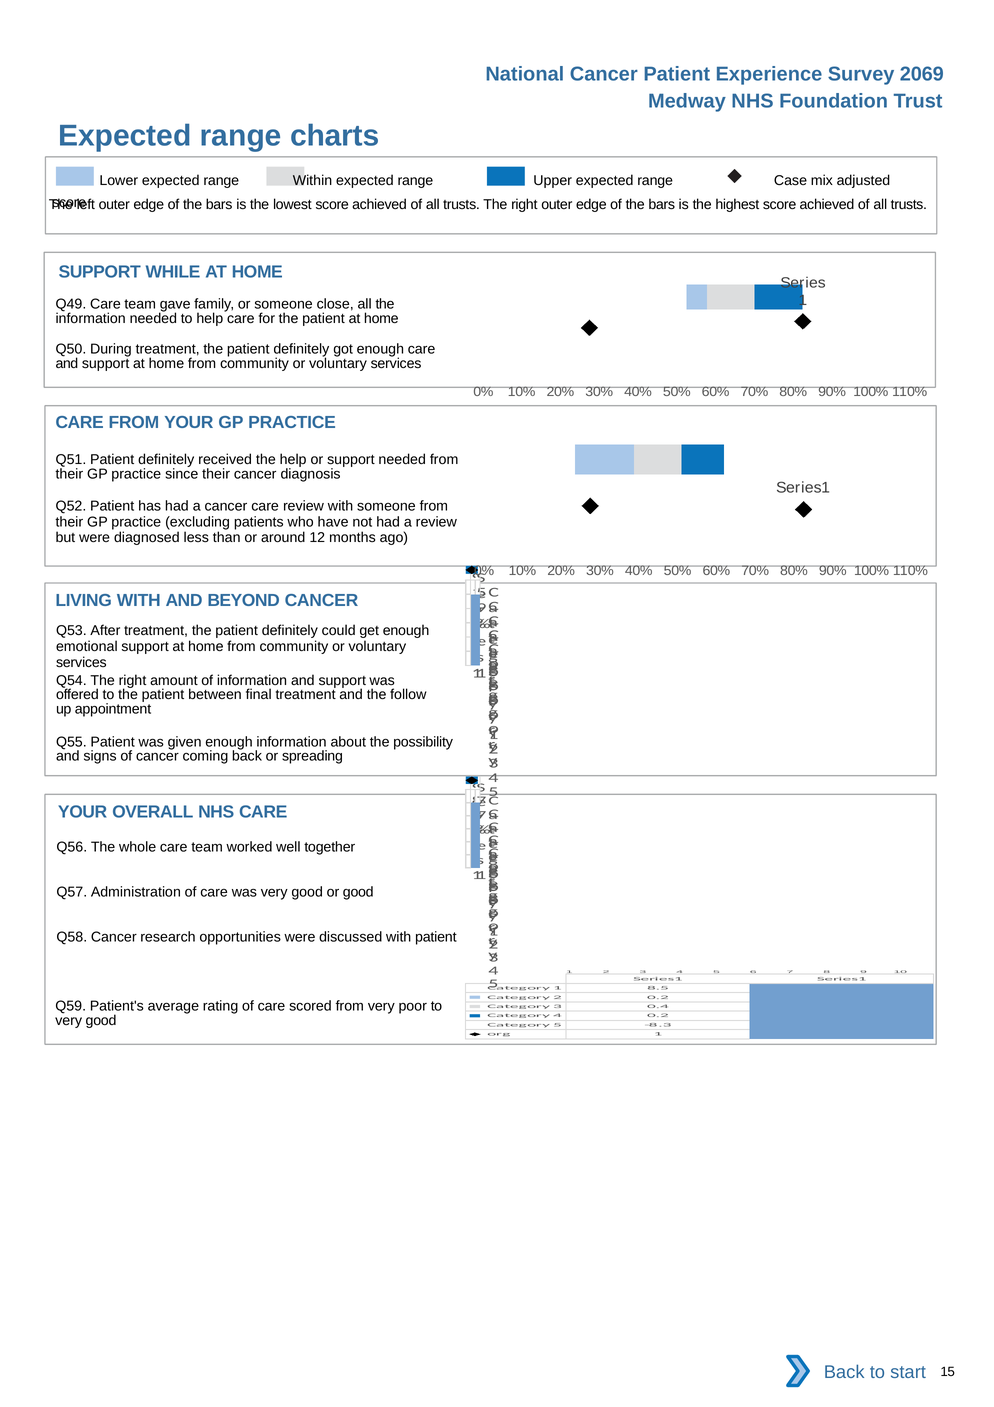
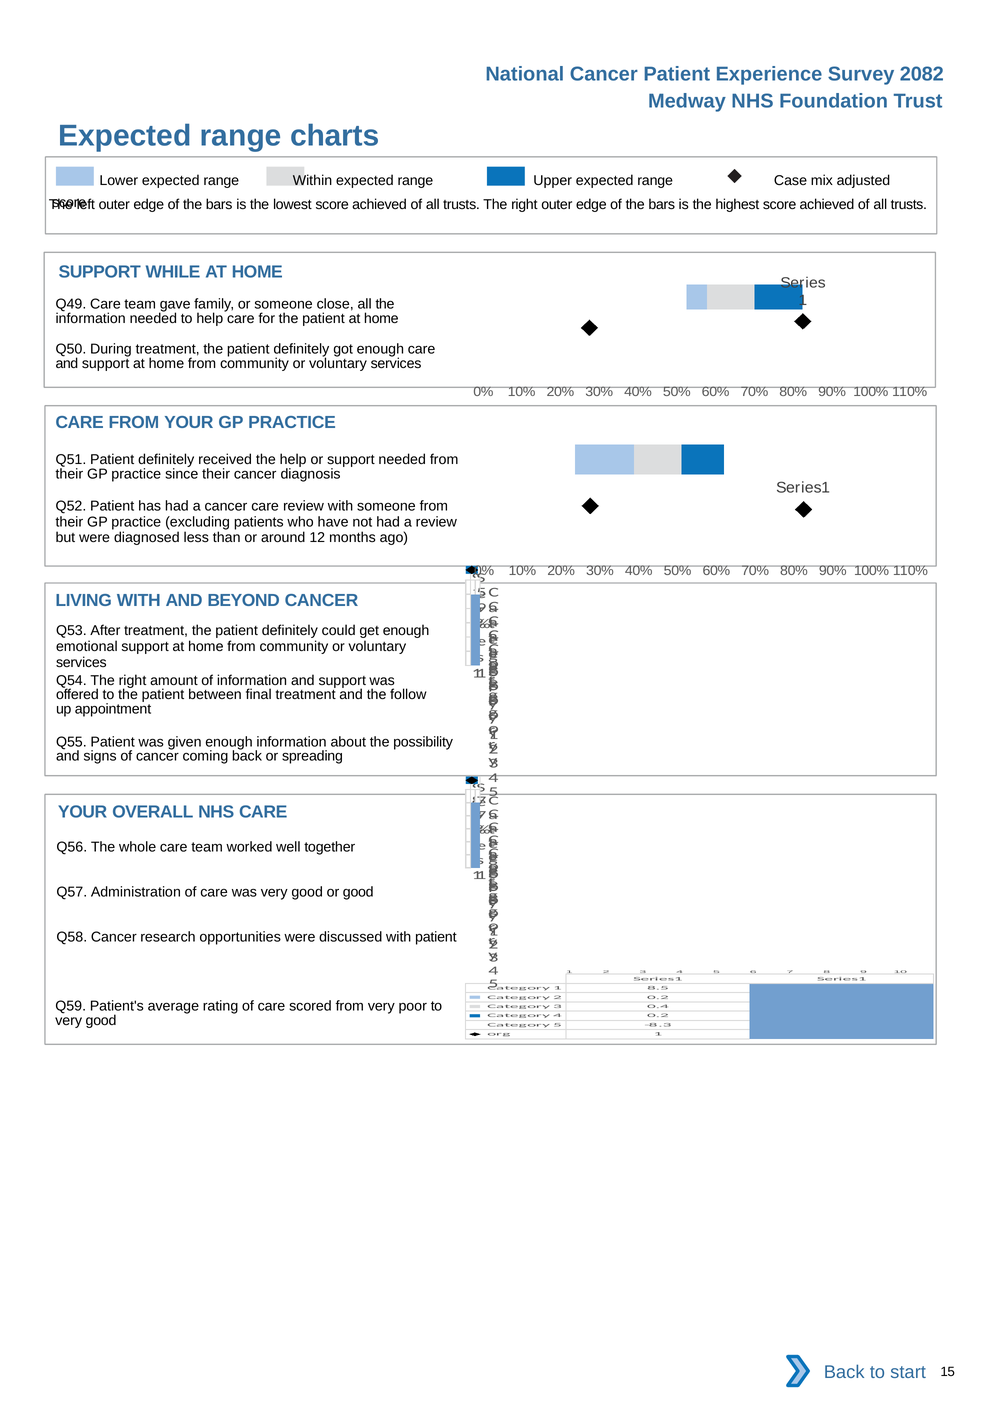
2069: 2069 -> 2082
